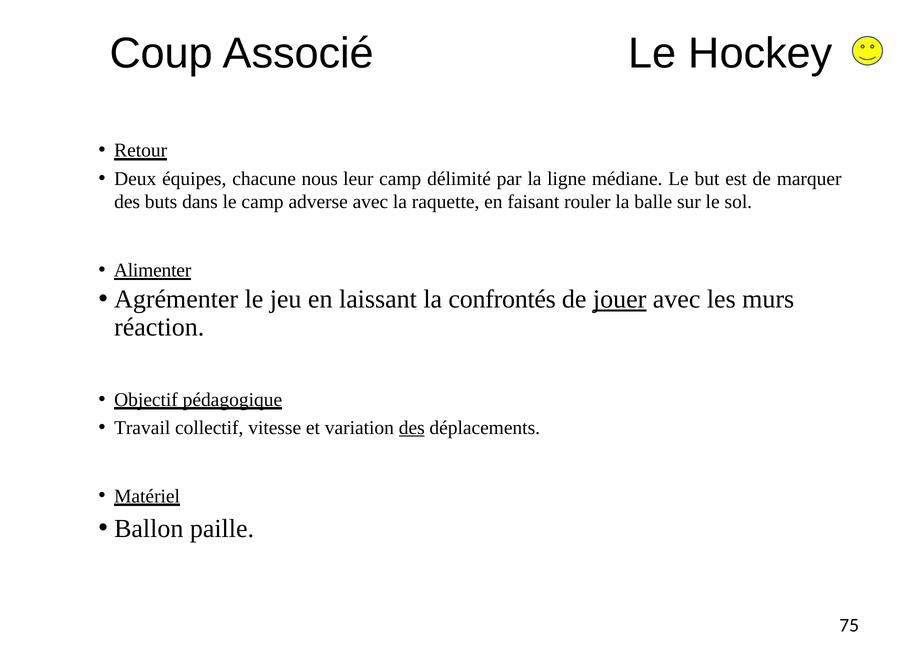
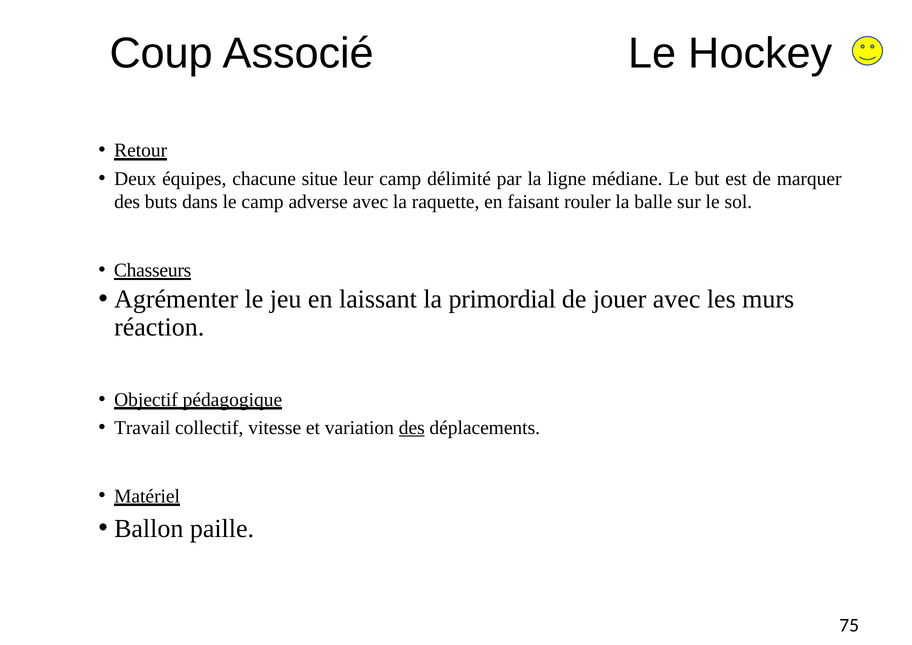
nous: nous -> situe
Alimenter: Alimenter -> Chasseurs
confrontés: confrontés -> primordial
jouer underline: present -> none
